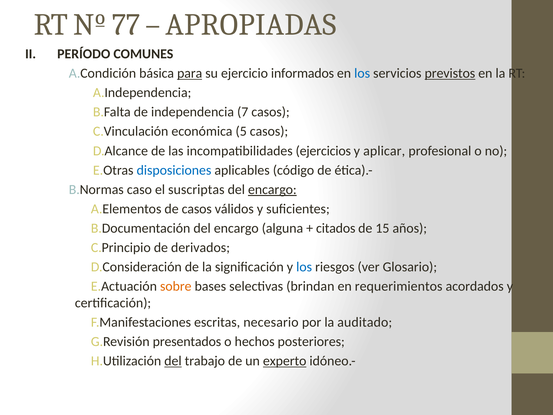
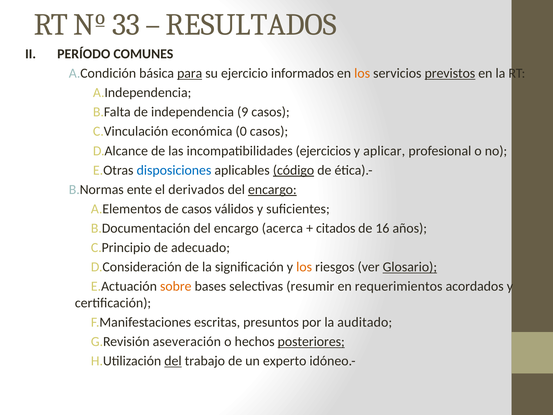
77: 77 -> 33
APROPIADAS: APROPIADAS -> RESULTADOS
los at (362, 73) colour: blue -> orange
7: 7 -> 9
5: 5 -> 0
código underline: none -> present
caso: caso -> ente
suscriptas: suscriptas -> derivados
alguna: alguna -> acerca
15: 15 -> 16
derivados: derivados -> adecuado
los at (304, 267) colour: blue -> orange
Glosario underline: none -> present
brindan: brindan -> resumir
necesario: necesario -> presuntos
presentados: presentados -> aseveración
posteriores underline: none -> present
experto underline: present -> none
